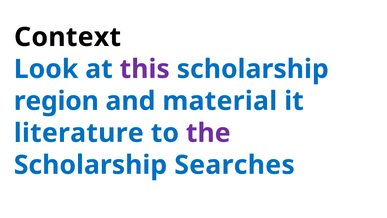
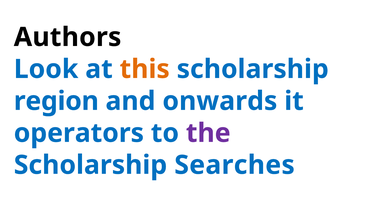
Context: Context -> Authors
this colour: purple -> orange
material: material -> onwards
literature: literature -> operators
